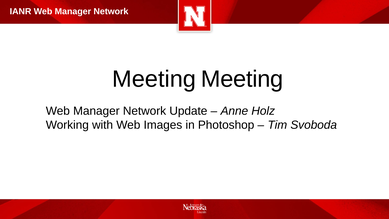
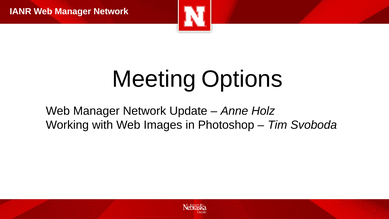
Meeting Meeting: Meeting -> Options
